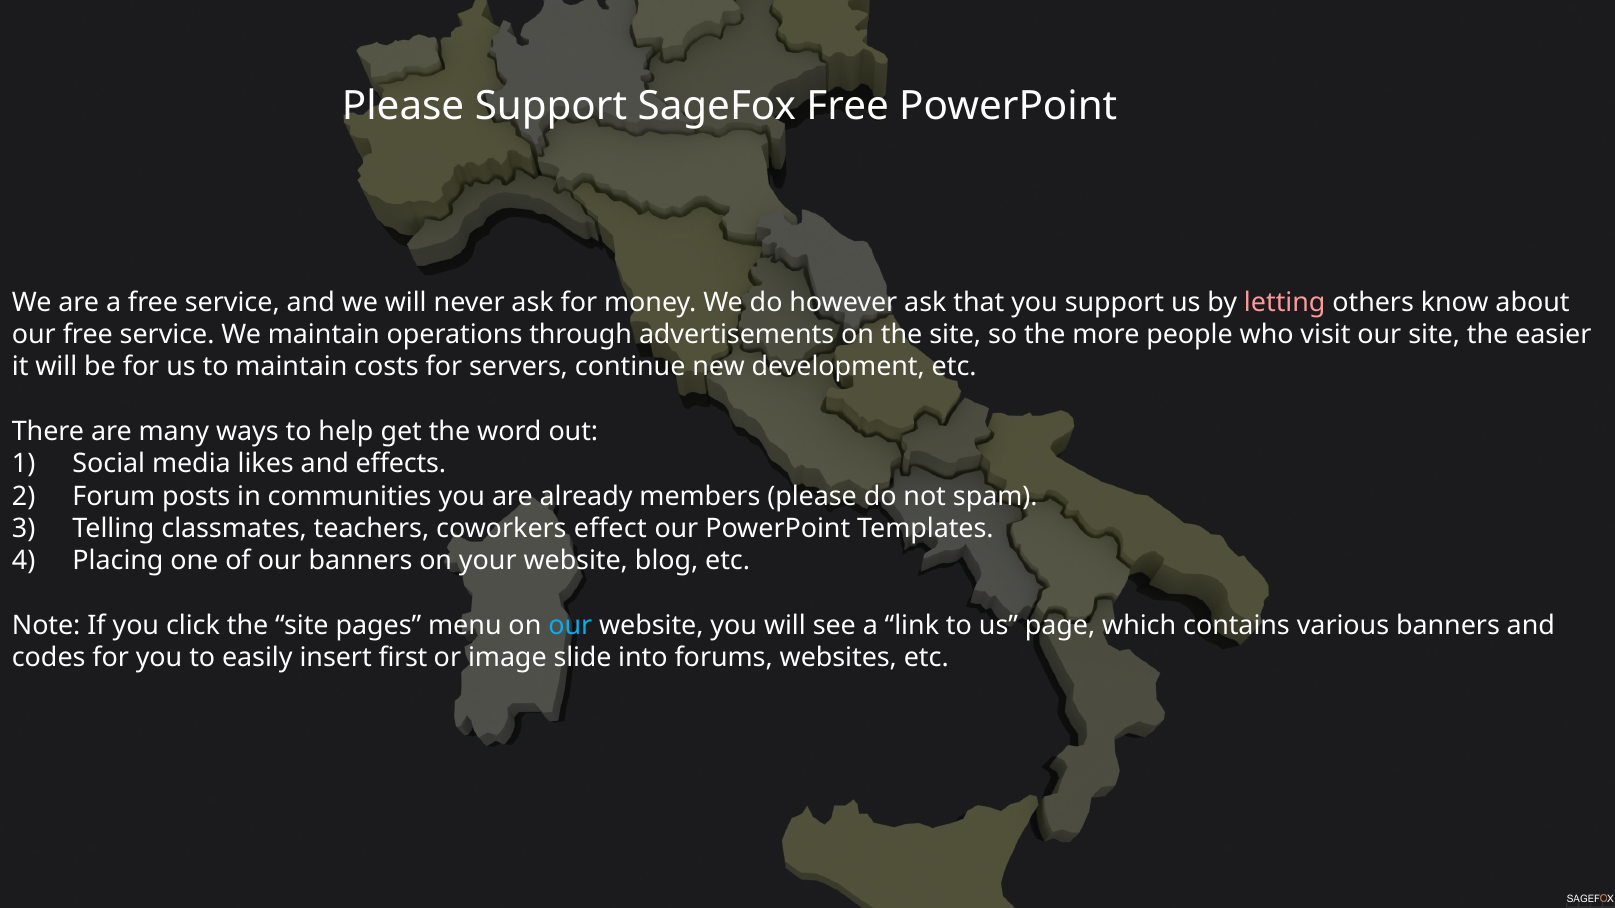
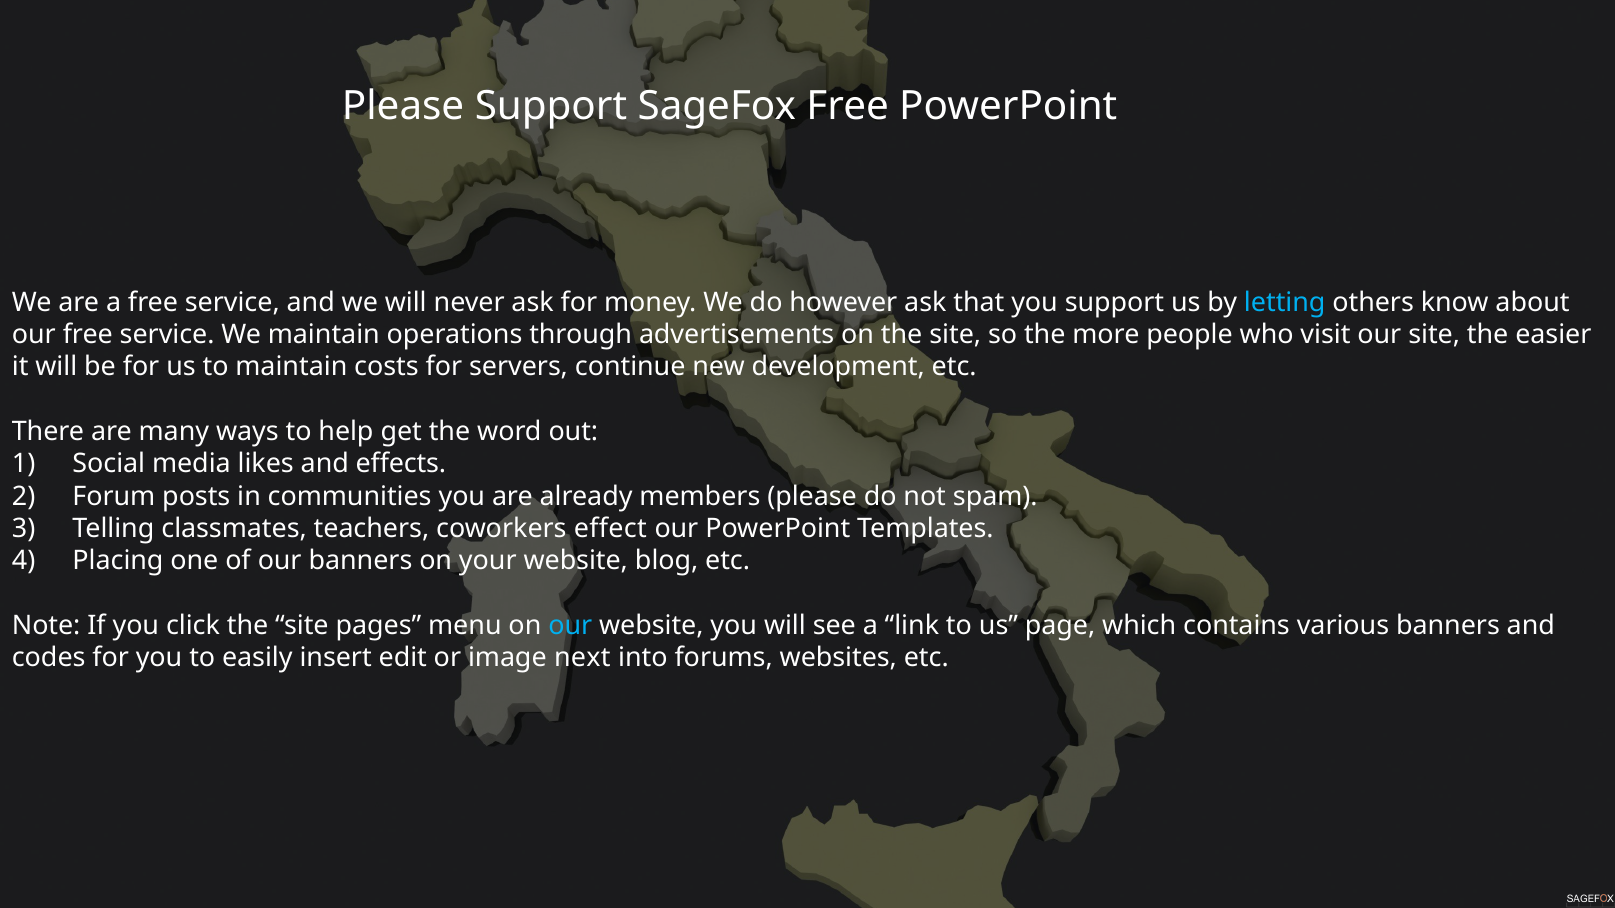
letting colour: pink -> light blue
first: first -> edit
slide: slide -> next
